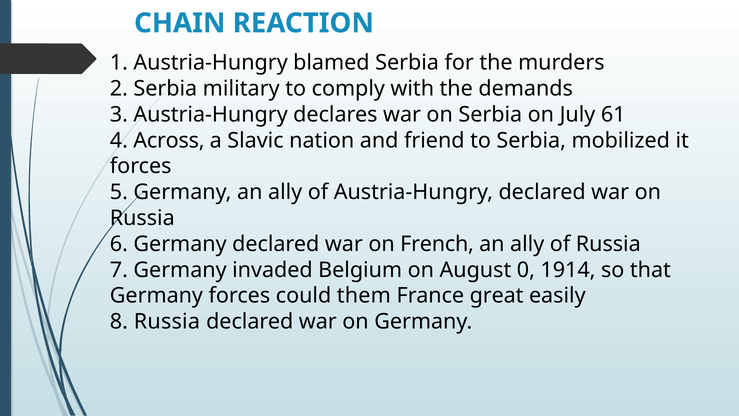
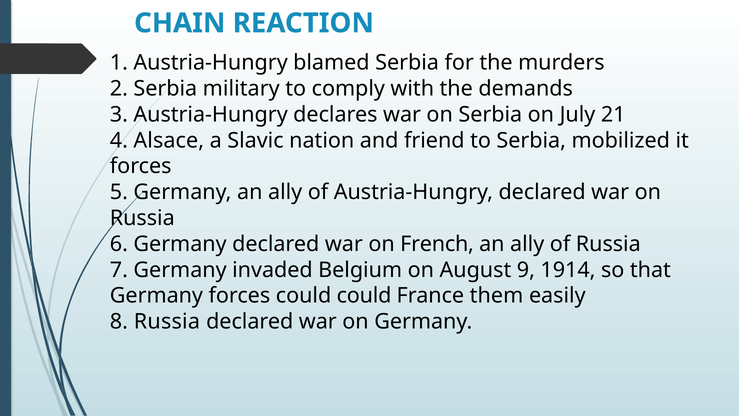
61: 61 -> 21
Across: Across -> Alsace
0: 0 -> 9
could them: them -> could
great: great -> them
